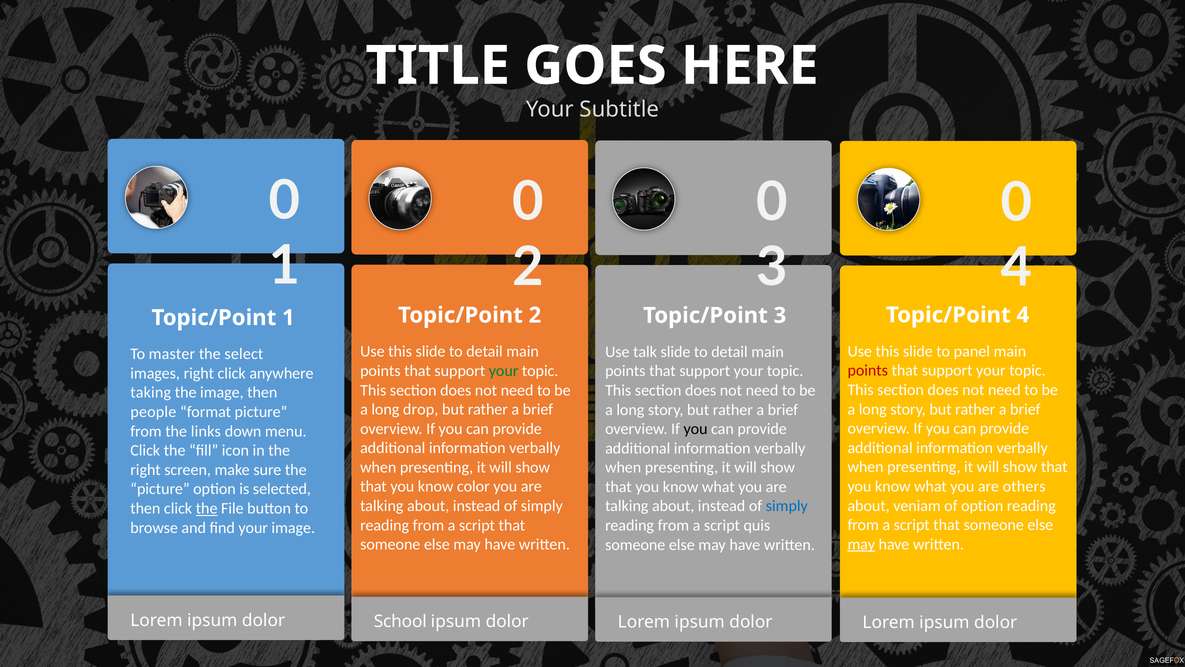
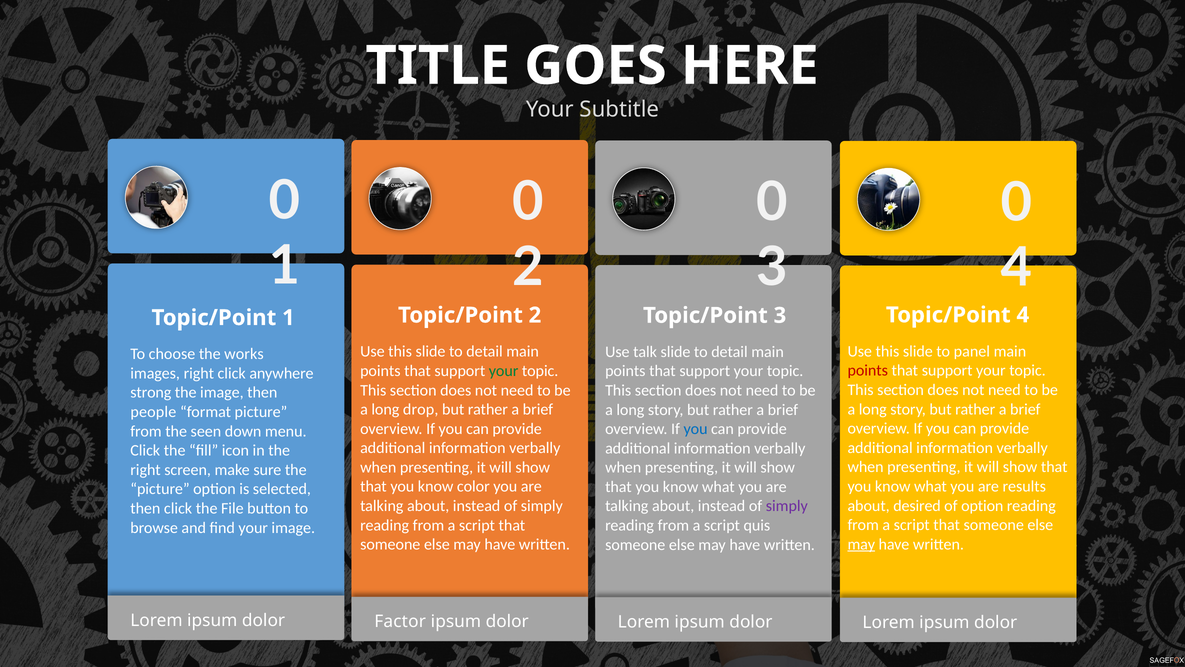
master: master -> choose
select: select -> works
taking: taking -> strong
you at (696, 429) colour: black -> blue
links: links -> seen
others: others -> results
veniam: veniam -> desired
simply at (787, 506) colour: blue -> purple
the at (207, 508) underline: present -> none
School: School -> Factor
